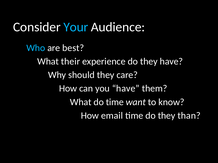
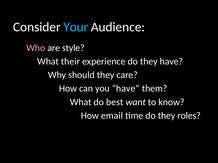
Who colour: light blue -> pink
best: best -> style
do time: time -> best
than: than -> roles
